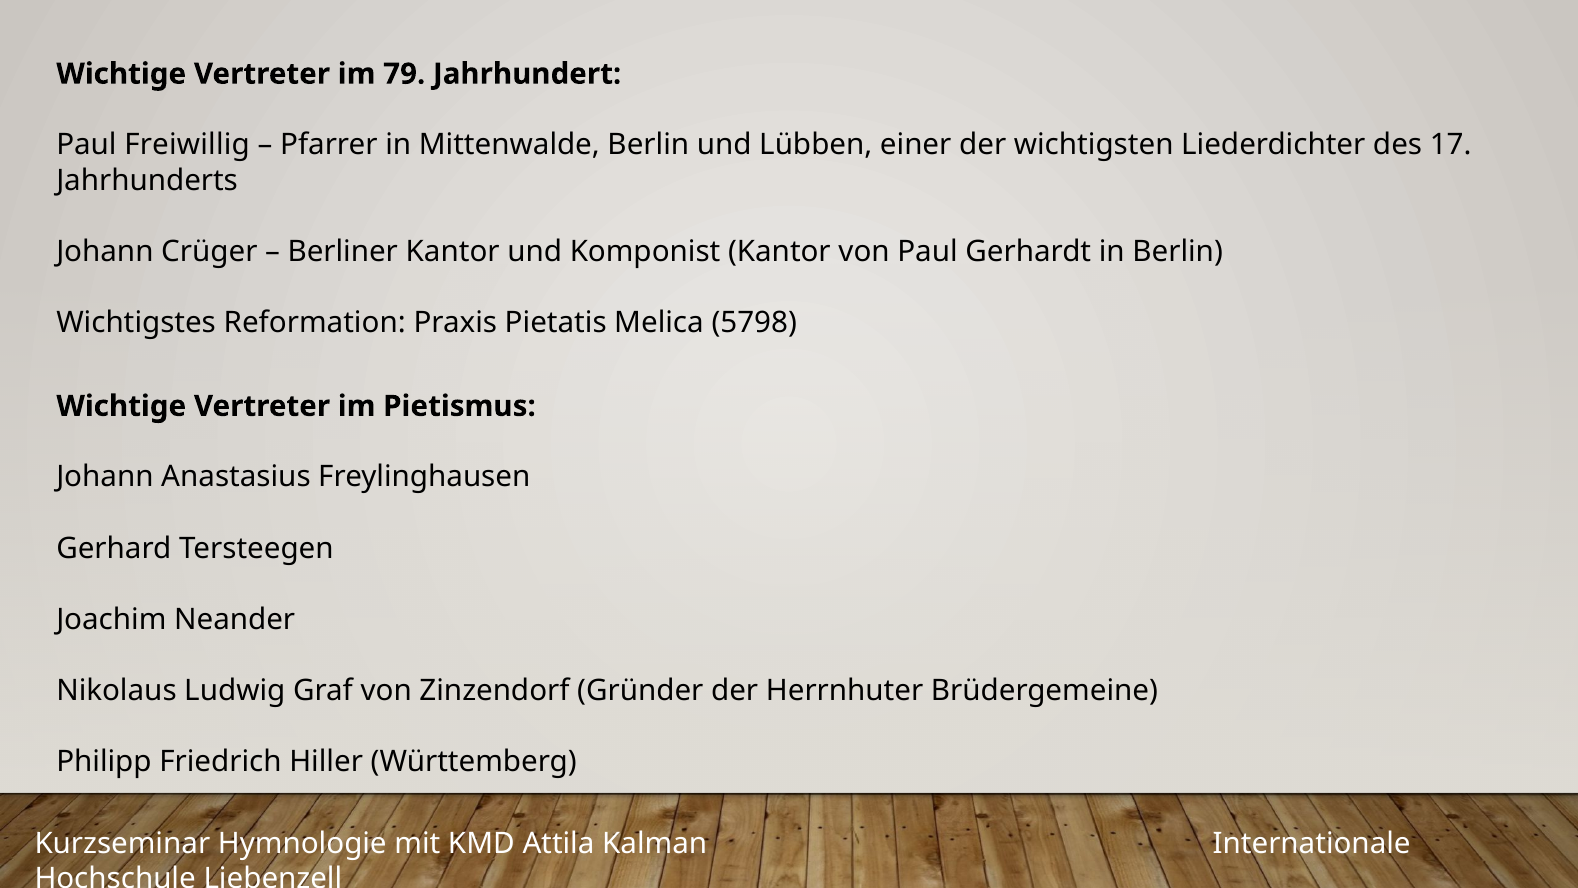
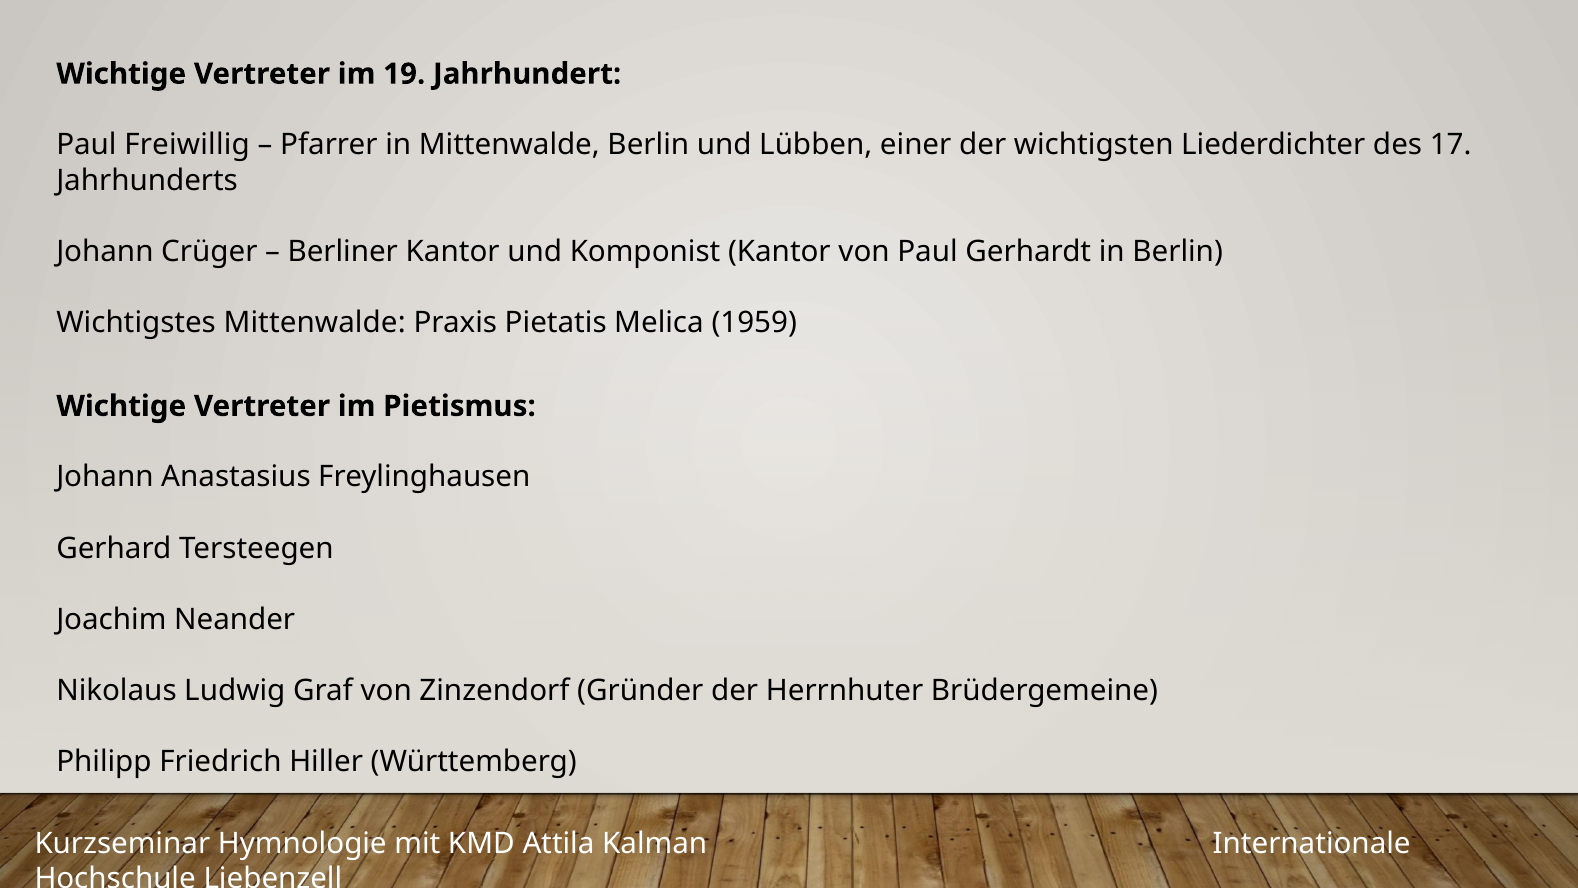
79: 79 -> 19
Wichtigstes Reformation: Reformation -> Mittenwalde
5798: 5798 -> 1959
